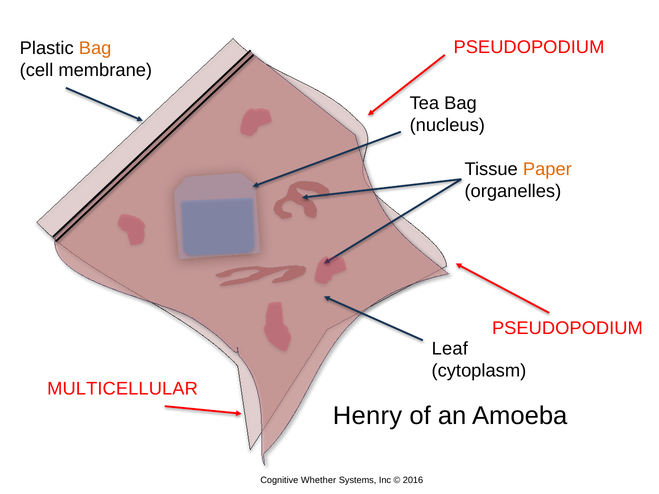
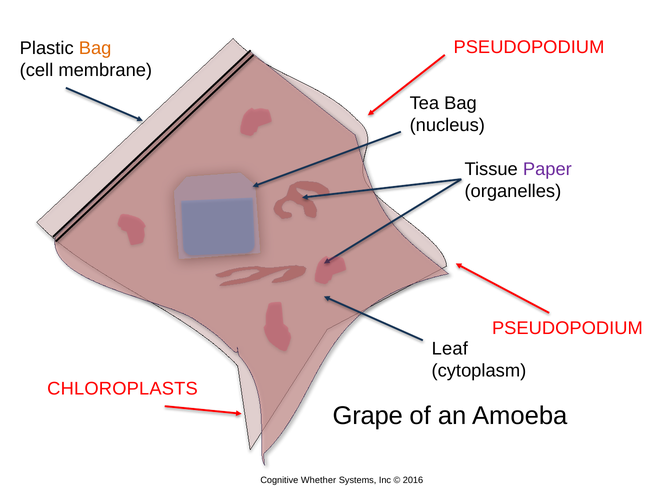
Paper colour: orange -> purple
MULTICELLULAR: MULTICELLULAR -> CHLOROPLASTS
Henry: Henry -> Grape
